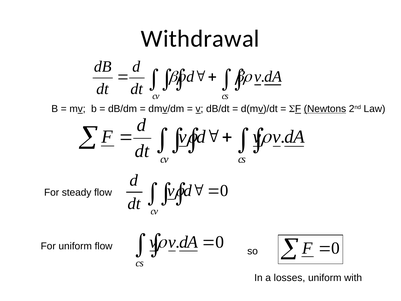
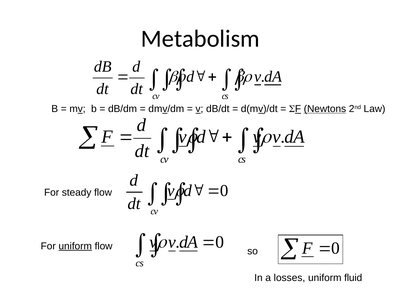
Withdrawal: Withdrawal -> Metabolism
uniform at (75, 246) underline: none -> present
with: with -> fluid
